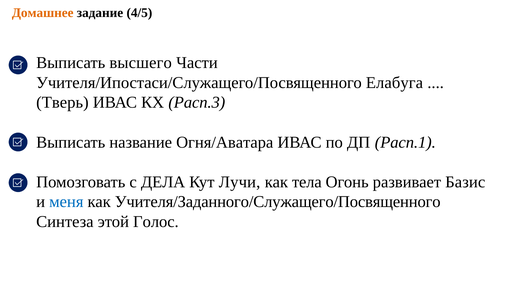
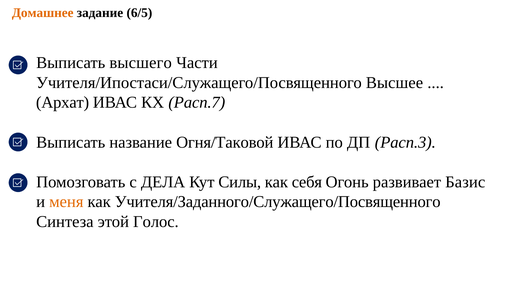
4/5: 4/5 -> 6/5
Елабуга: Елабуга -> Высшее
Тверь: Тверь -> Архат
Расп.3: Расп.3 -> Расп.7
Огня/Аватара: Огня/Аватара -> Огня/Таковой
Расп.1: Расп.1 -> Расп.3
Лучи: Лучи -> Силы
тела: тела -> себя
меня colour: blue -> orange
